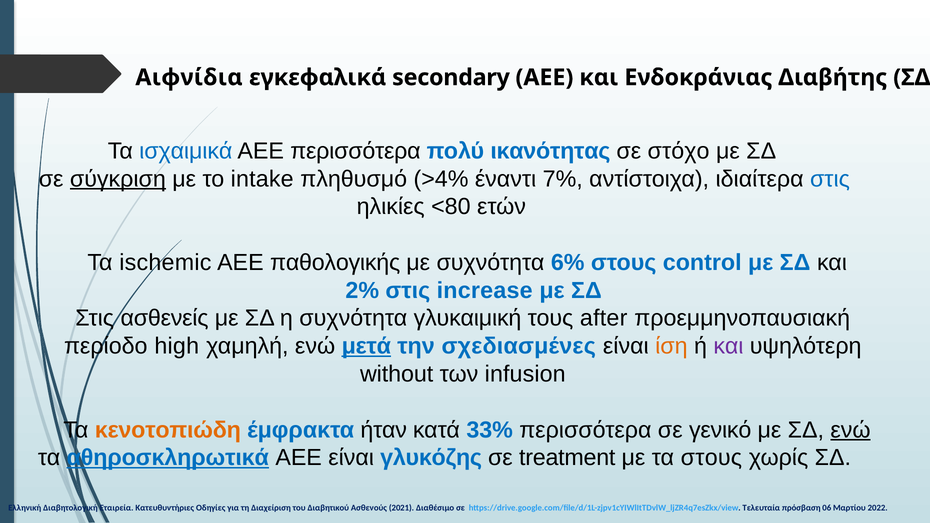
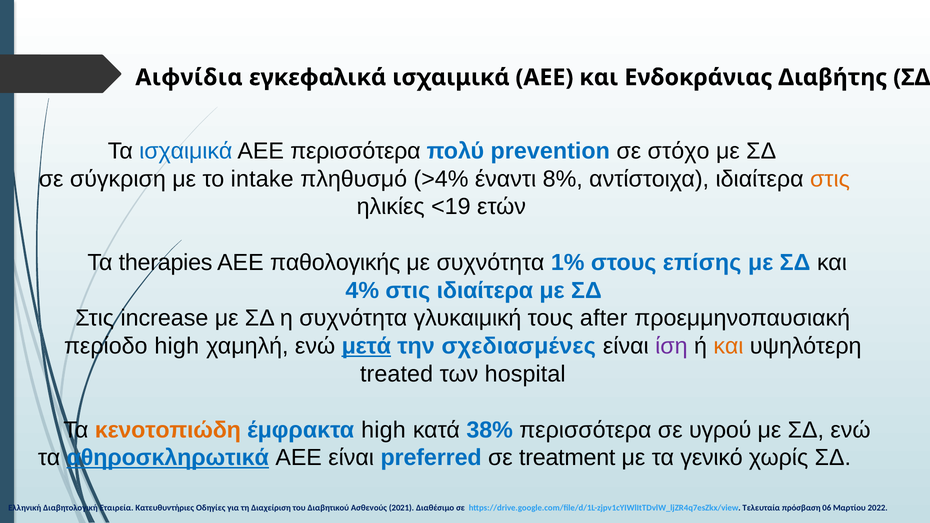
εγκεφαλικά secondary: secondary -> ισχαιμικά
ικανότητας: ικανότητας -> prevention
σύγκριση underline: present -> none
7%: 7% -> 8%
στις at (830, 179) colour: blue -> orange
<80: <80 -> <19
ischemic: ischemic -> therapies
6%: 6% -> 1%
control: control -> επίσης
2%: 2% -> 4%
στις increase: increase -> ιδιαίτερα
ασθενείς: ασθενείς -> increase
ίση colour: orange -> purple
και at (728, 346) colour: purple -> orange
without: without -> treated
infusion: infusion -> hospital
έμφρακτα ήταν: ήταν -> high
33%: 33% -> 38%
γενικό: γενικό -> υγρού
ενώ at (851, 430) underline: present -> none
γλυκόζης: γλυκόζης -> preferred
τα στους: στους -> γενικό
